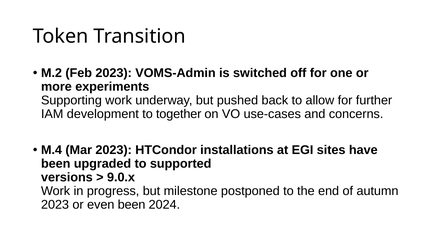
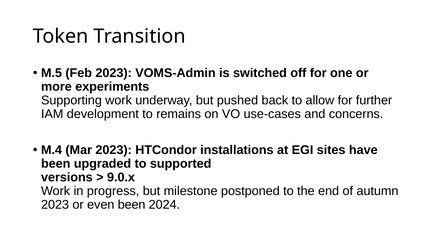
M.2: M.2 -> M.5
together: together -> remains
